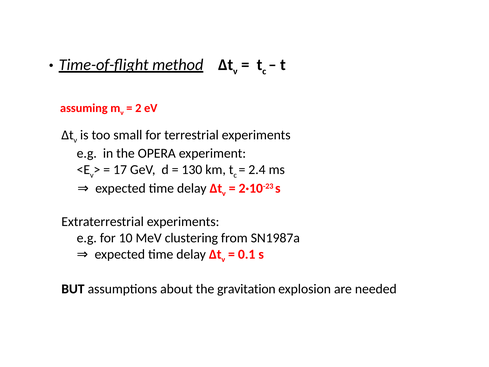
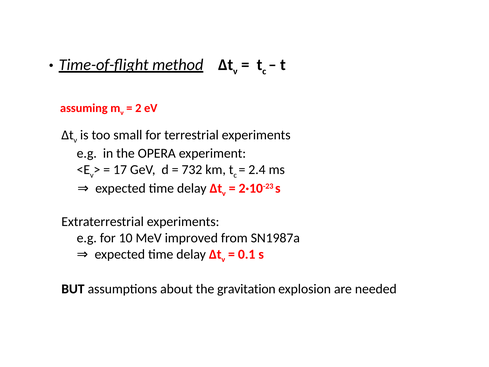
130: 130 -> 732
clustering: clustering -> improved
